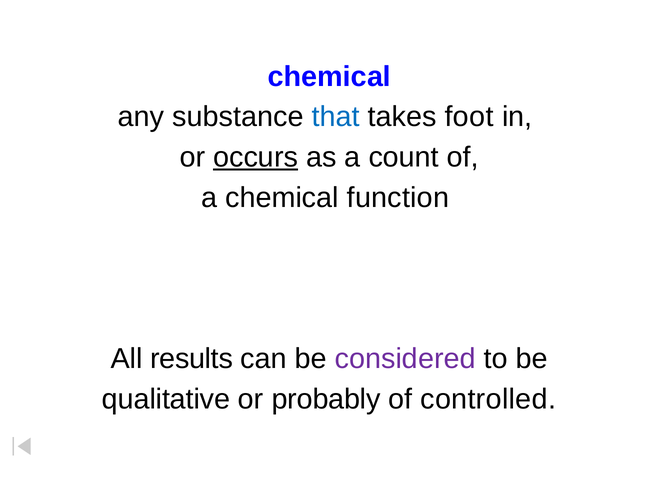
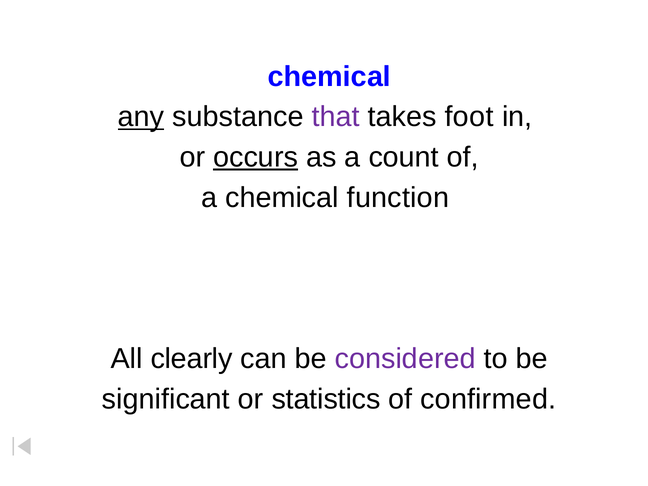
any underline: none -> present
that colour: blue -> purple
results: results -> clearly
qualitative: qualitative -> significant
probably: probably -> statistics
controlled: controlled -> confirmed
